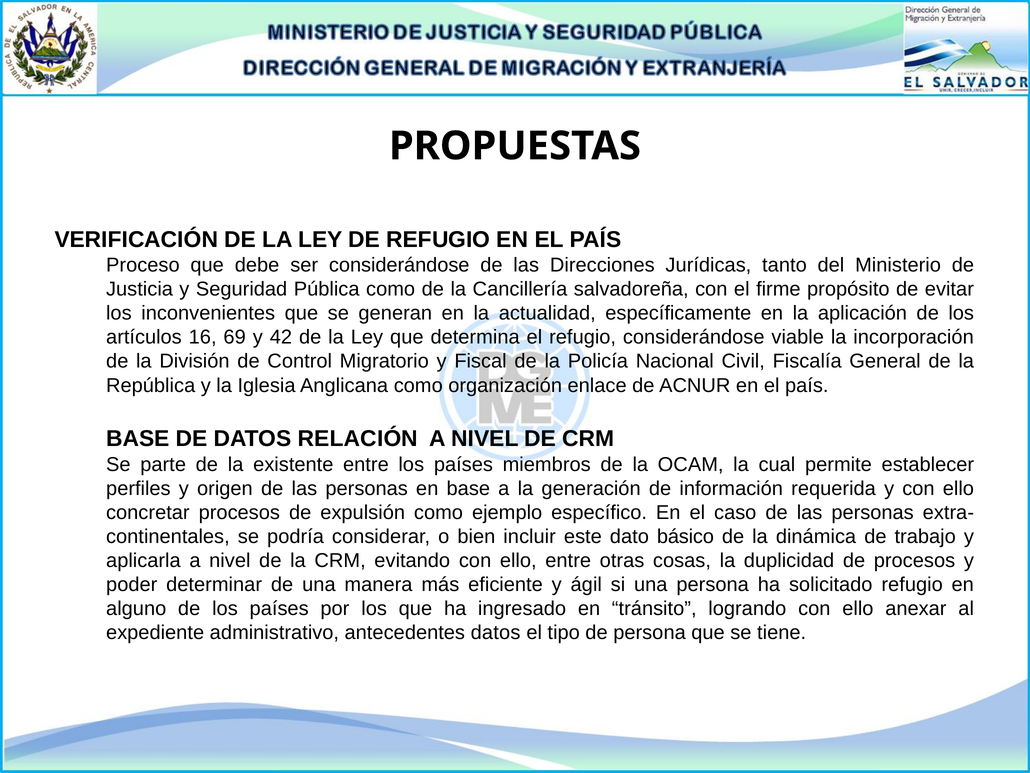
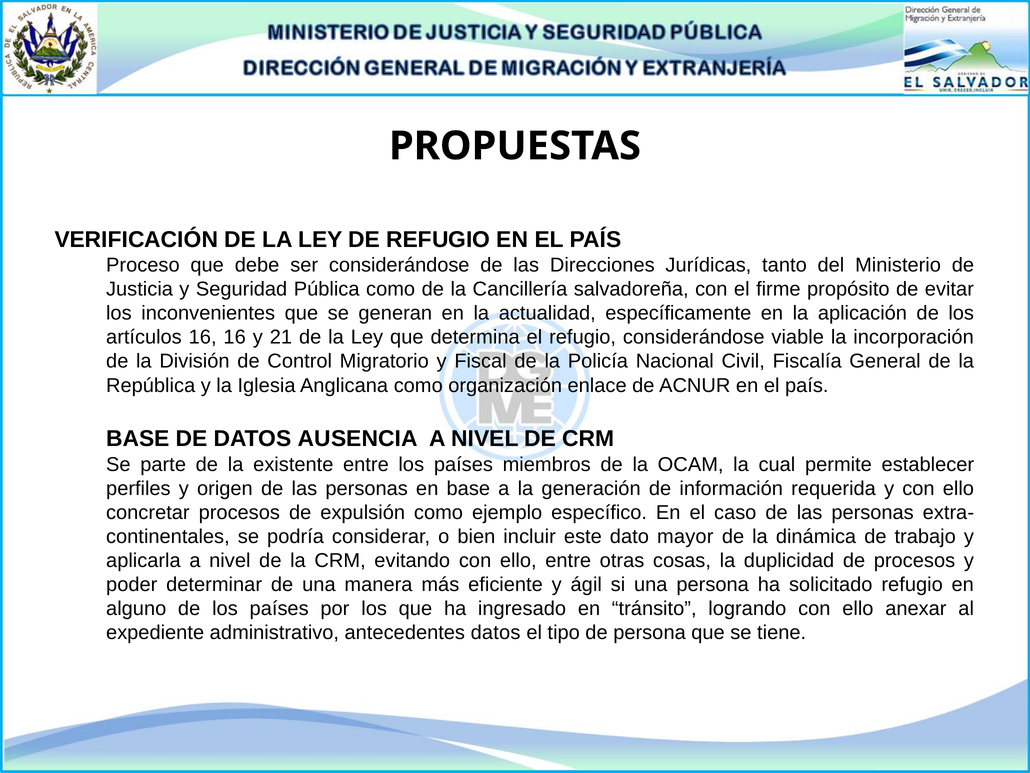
16 69: 69 -> 16
42: 42 -> 21
RELACIÓN: RELACIÓN -> AUSENCIA
básico: básico -> mayor
